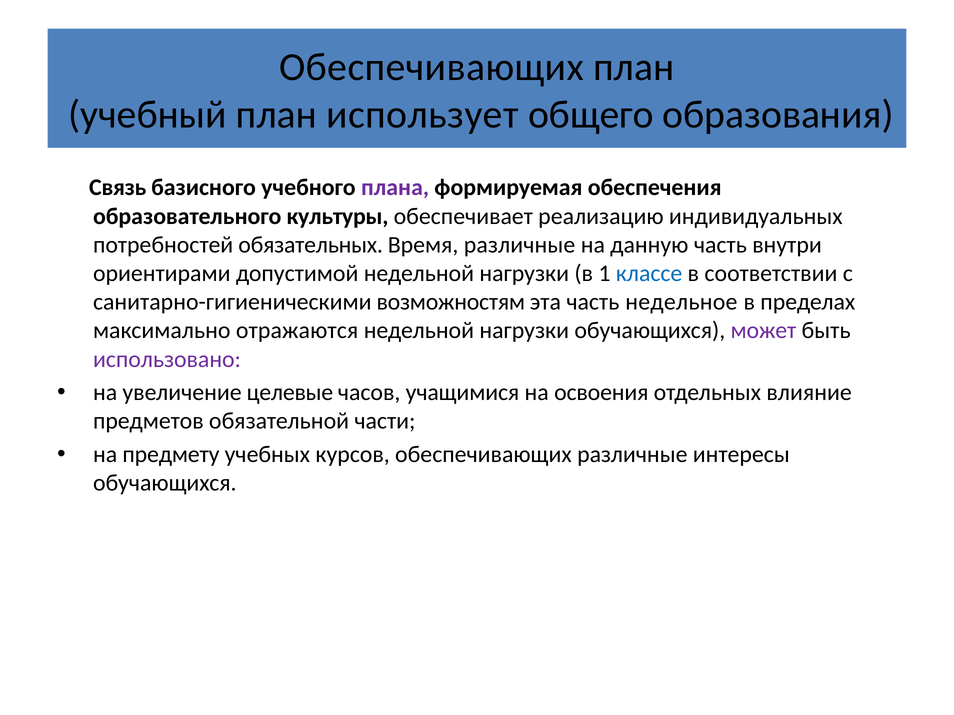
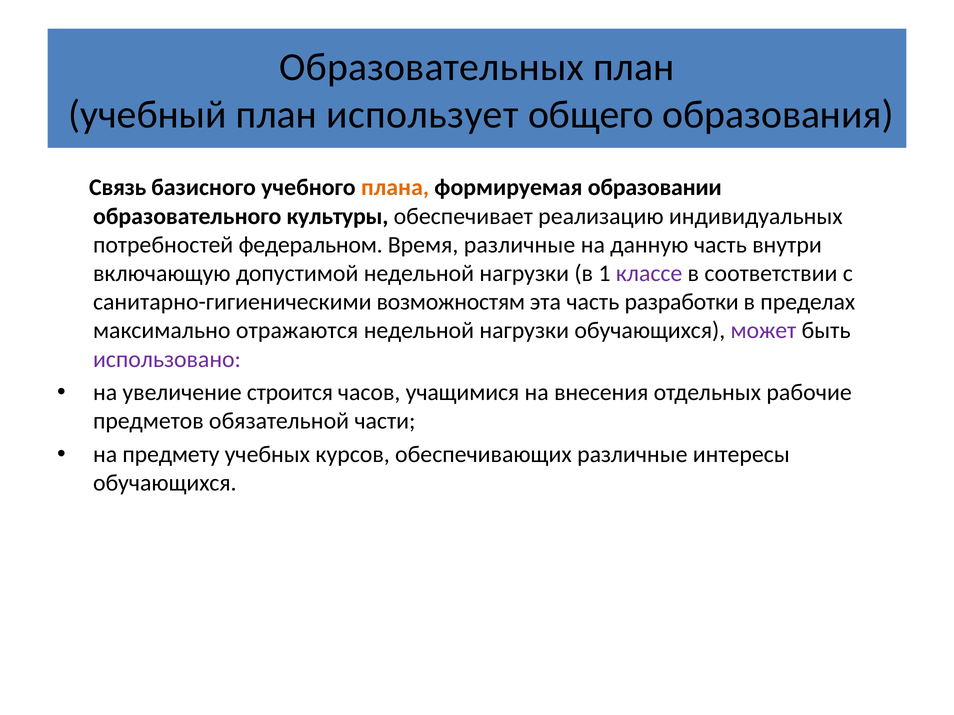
Обеспечивающих at (431, 67): Обеспечивающих -> Образовательных
плана colour: purple -> orange
обеспечения: обеспечения -> образовании
обязательных: обязательных -> федеральном
ориентирами: ориентирами -> включающую
классе colour: blue -> purple
недельное: недельное -> разработки
целевые: целевые -> строится
освоения: освоения -> внесения
влияние: влияние -> рабочие
